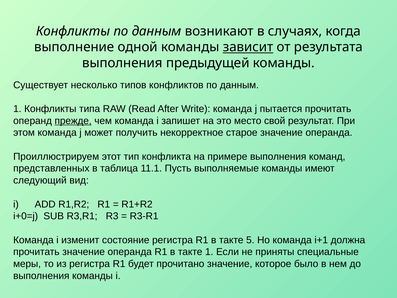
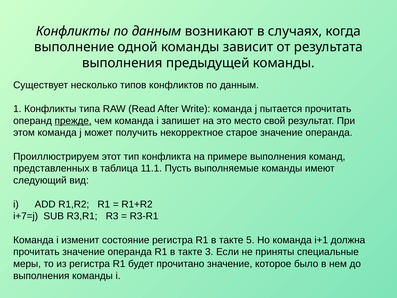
зависит underline: present -> none
i+0=j: i+0=j -> i+7=j
такте 1: 1 -> 3
